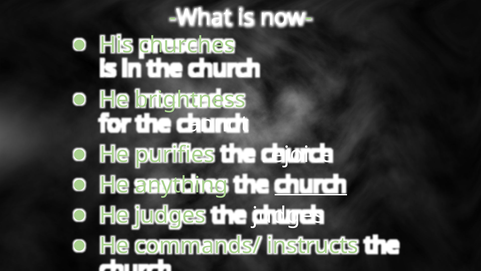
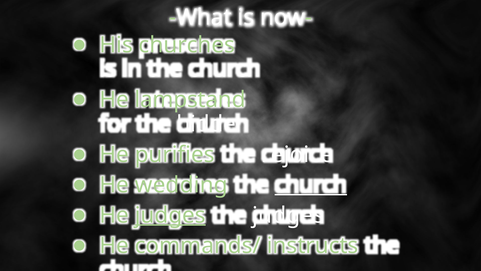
brightness: brightness -> lampstand
cannot: cannot -> hidden
anything: anything -> wedding
judges at (170, 215) underline: none -> present
